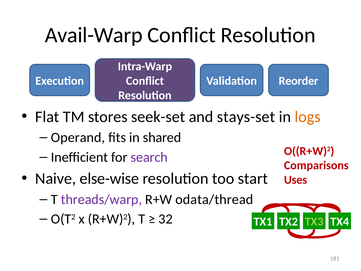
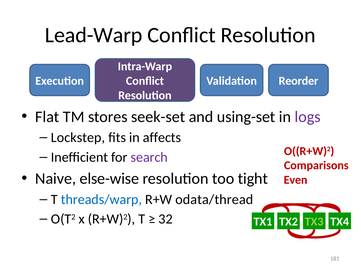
Avail-Warp: Avail-Warp -> Lead-Warp
stays-set: stays-set -> using-set
logs colour: orange -> purple
Operand: Operand -> Lockstep
shared: shared -> affects
start: start -> tight
Uses: Uses -> Even
threads/warp colour: purple -> blue
